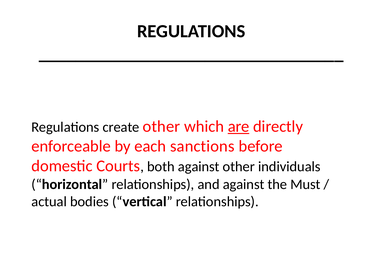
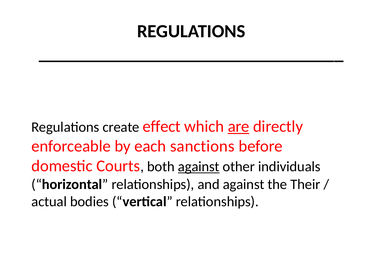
create other: other -> effect
against at (199, 167) underline: none -> present
Must: Must -> Their
